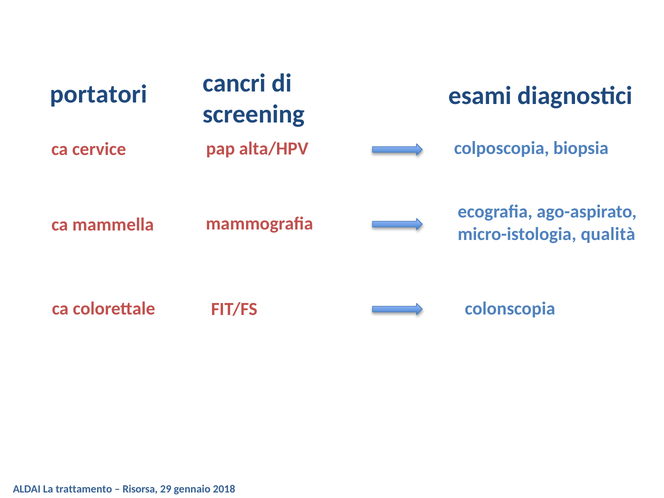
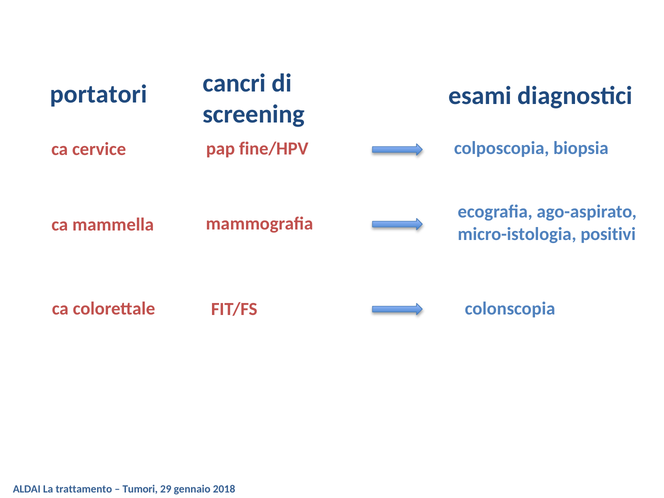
alta/HPV: alta/HPV -> fine/HPV
qualità: qualità -> positivi
Risorsa: Risorsa -> Tumori
